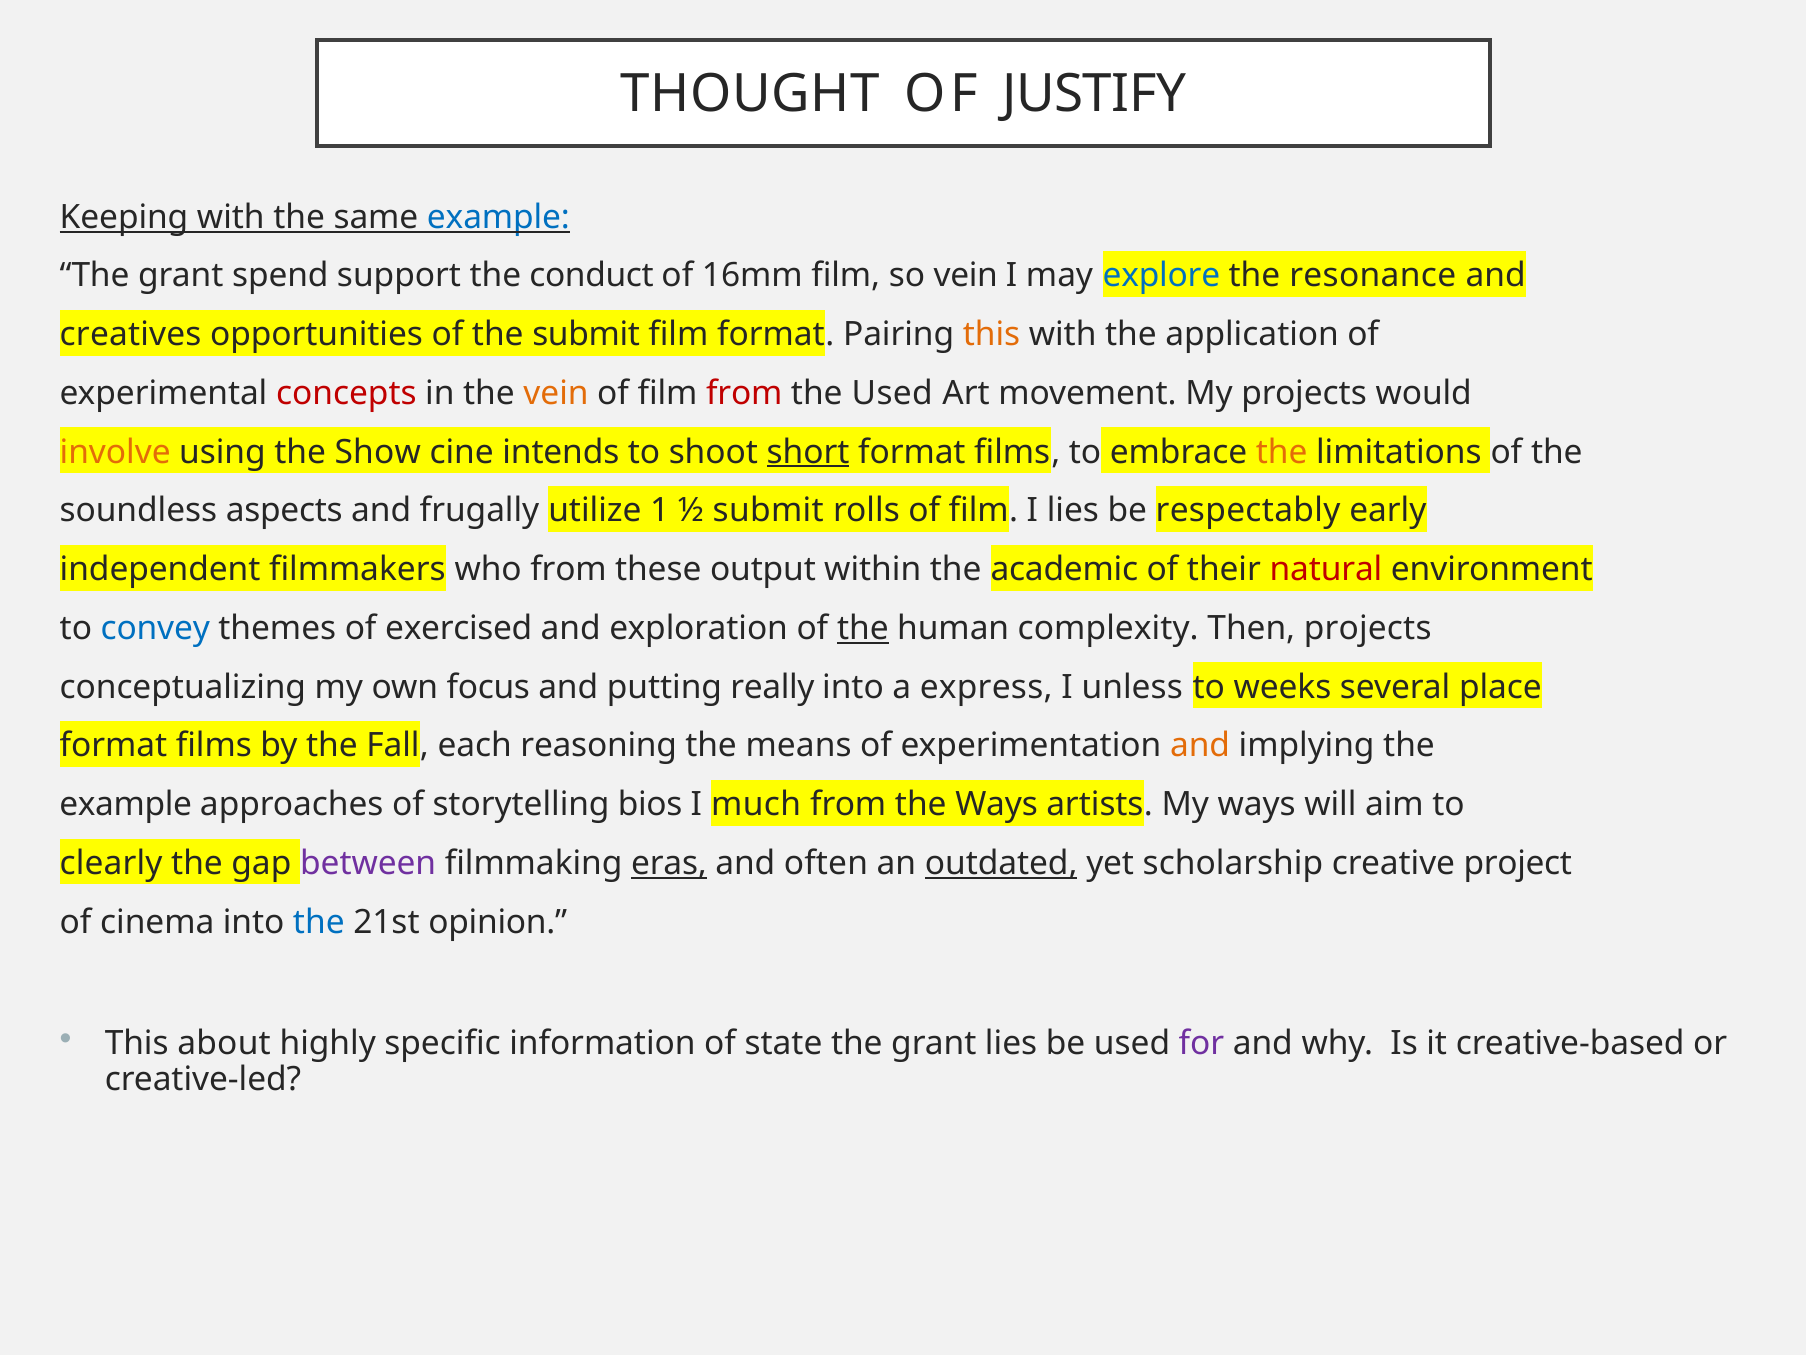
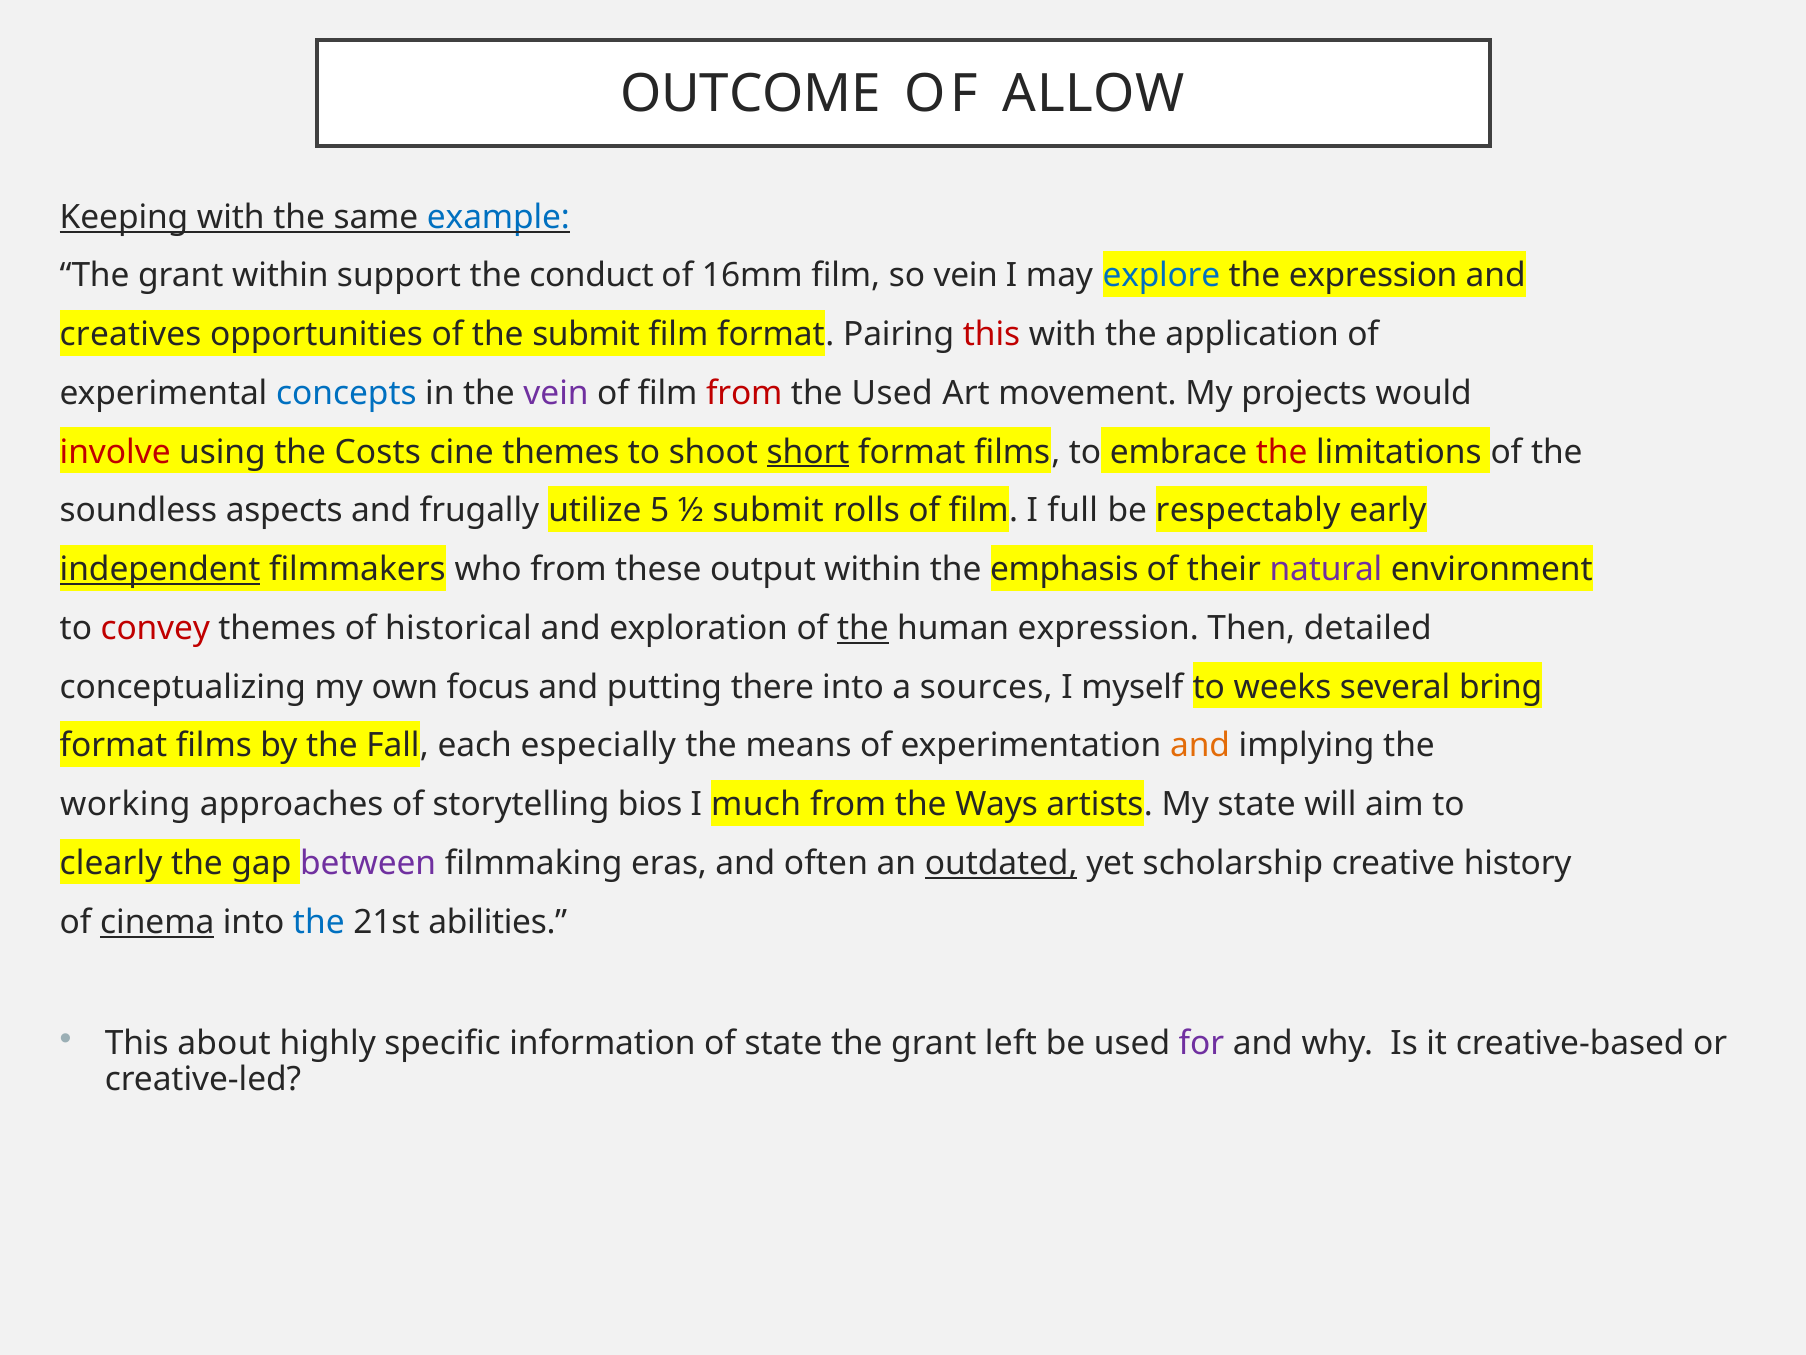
THOUGHT: THOUGHT -> OUTCOME
JUSTIFY: JUSTIFY -> ALLOW
grant spend: spend -> within
the resonance: resonance -> expression
this at (992, 334) colour: orange -> red
concepts colour: red -> blue
vein at (556, 393) colour: orange -> purple
involve colour: orange -> red
Show: Show -> Costs
cine intends: intends -> themes
the at (1282, 452) colour: orange -> red
1: 1 -> 5
I lies: lies -> full
independent underline: none -> present
academic: academic -> emphasis
natural colour: red -> purple
convey colour: blue -> red
exercised: exercised -> historical
human complexity: complexity -> expression
Then projects: projects -> detailed
really: really -> there
express: express -> sources
unless: unless -> myself
place: place -> bring
reasoning: reasoning -> especially
example at (126, 804): example -> working
My ways: ways -> state
eras underline: present -> none
project: project -> history
cinema underline: none -> present
opinion: opinion -> abilities
grant lies: lies -> left
